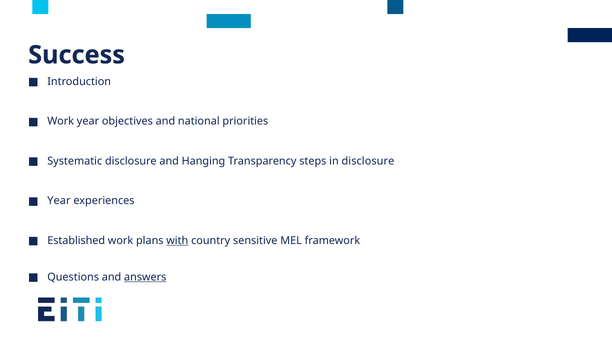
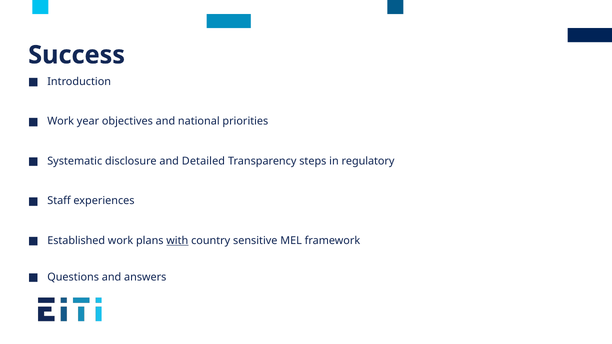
Hanging: Hanging -> Detailed
in disclosure: disclosure -> regulatory
Year at (59, 201): Year -> Staff
answers underline: present -> none
